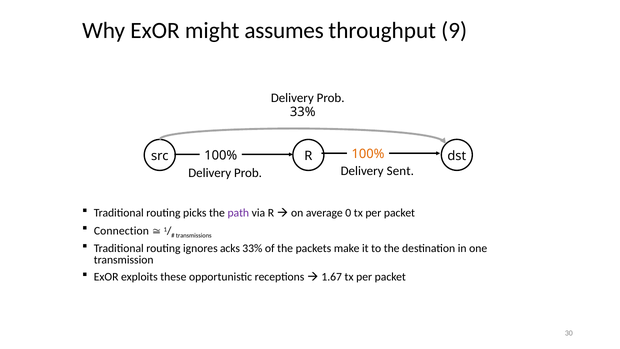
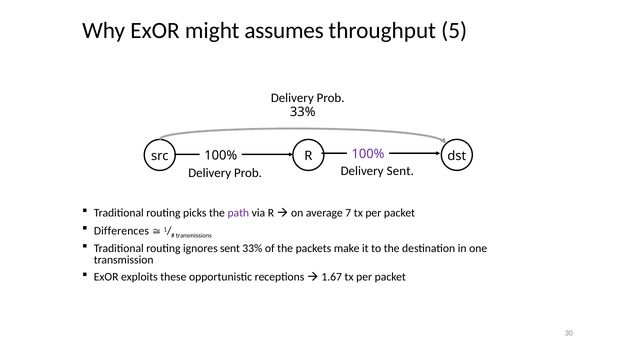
9: 9 -> 5
100% at (368, 154) colour: orange -> purple
0: 0 -> 7
Connection: Connection -> Differences
ignores acks: acks -> sent
